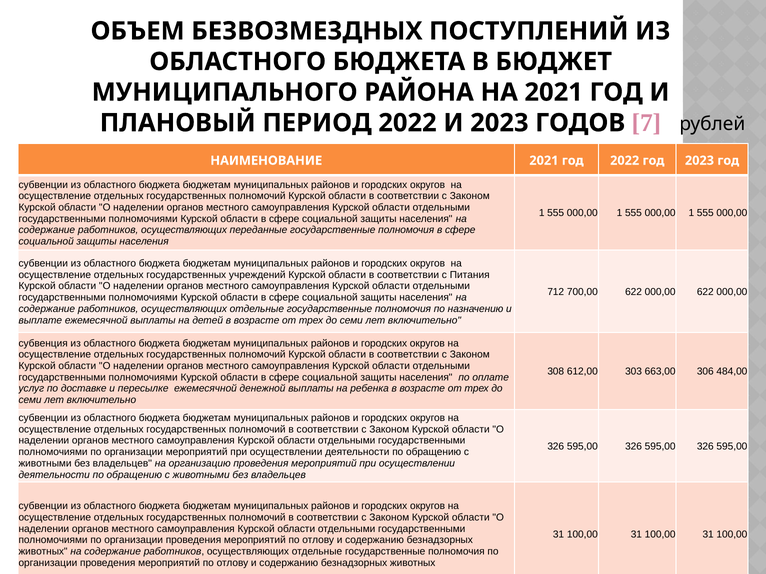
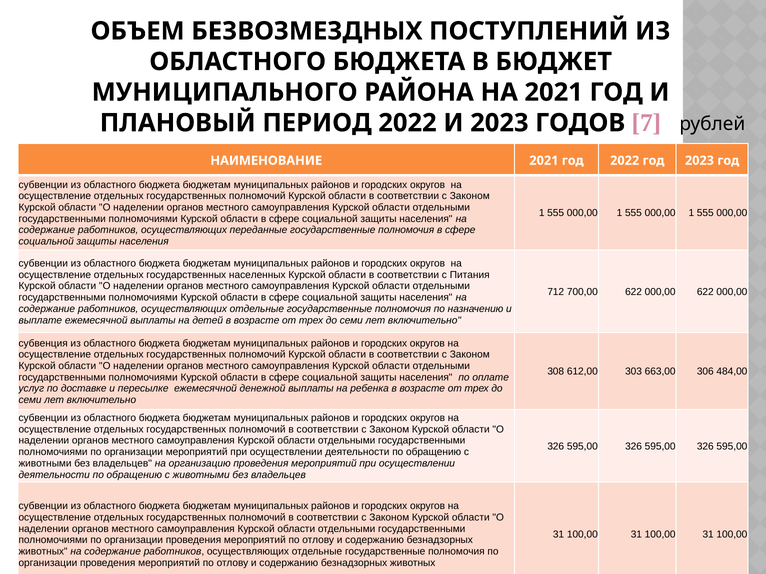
учреждений: учреждений -> населенных
